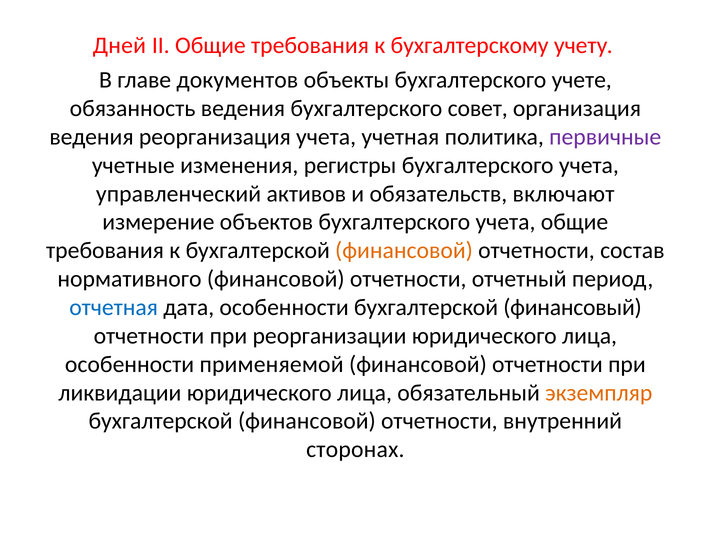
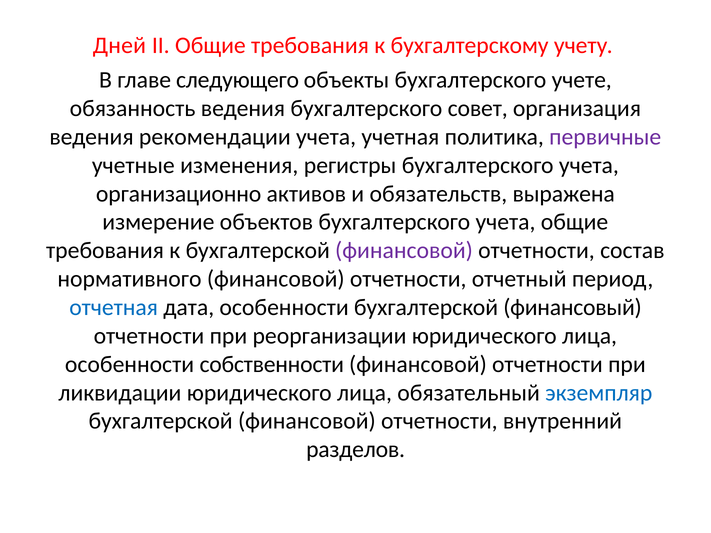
документов: документов -> следующего
реорганизация: реорганизация -> рекомендации
управленческий: управленческий -> организационно
включают: включают -> выражена
финансовой at (404, 251) colour: orange -> purple
применяемой: применяемой -> собственности
экземпляр colour: orange -> blue
сторонах: сторонах -> разделов
